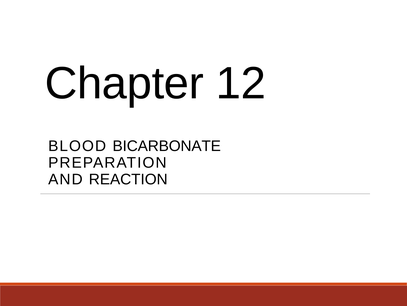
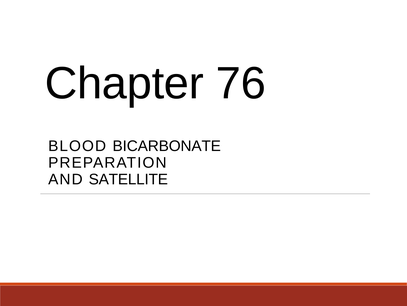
12: 12 -> 76
REACTION: REACTION -> SATELLITE
